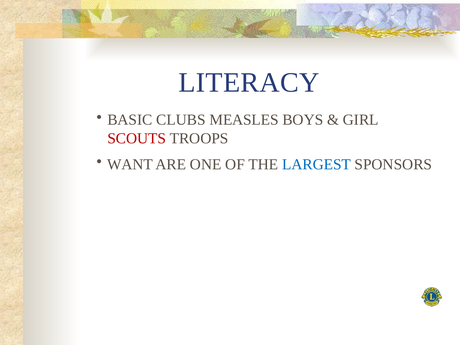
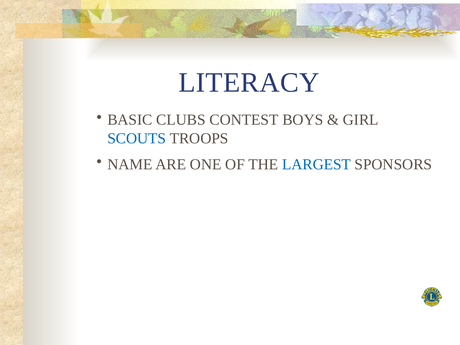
MEASLES: MEASLES -> CONTEST
SCOUTS colour: red -> blue
WANT: WANT -> NAME
